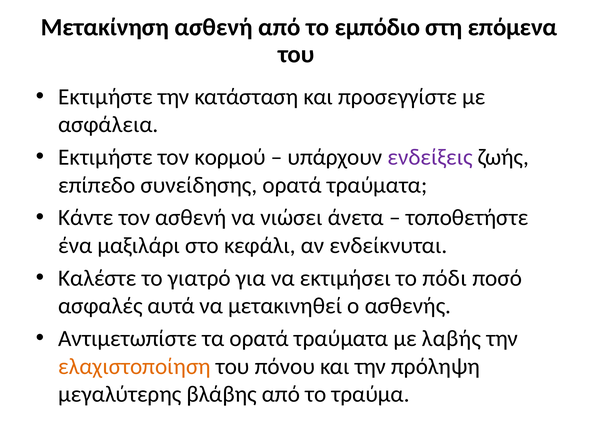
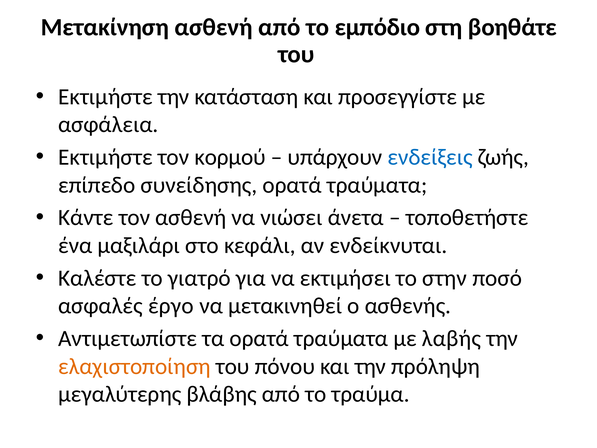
επόμενα: επόμενα -> βοηθάτε
ενδείξεις colour: purple -> blue
πόδι: πόδι -> στην
αυτά: αυτά -> έργο
